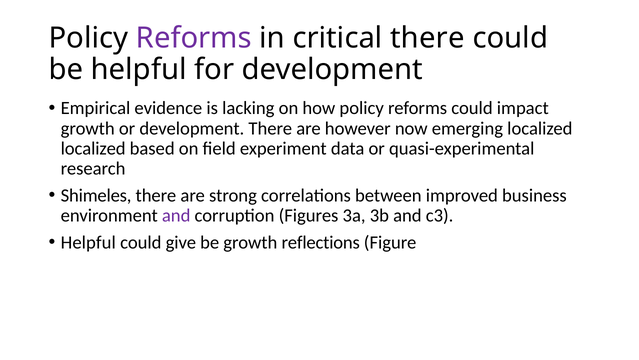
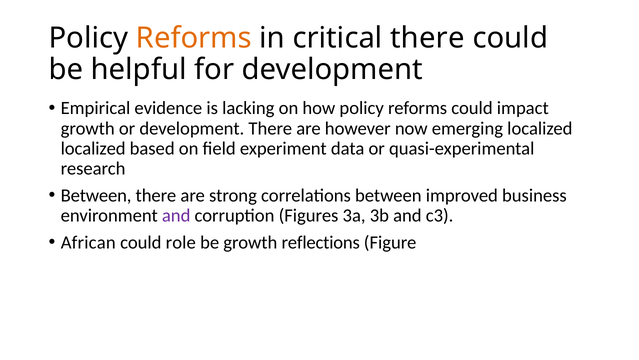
Reforms at (194, 38) colour: purple -> orange
Shimeles at (96, 195): Shimeles -> Between
Helpful at (88, 242): Helpful -> African
give: give -> role
